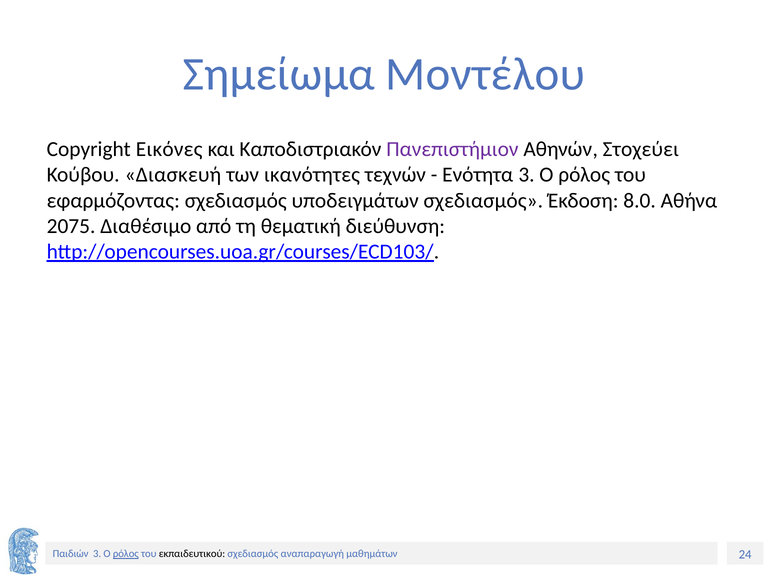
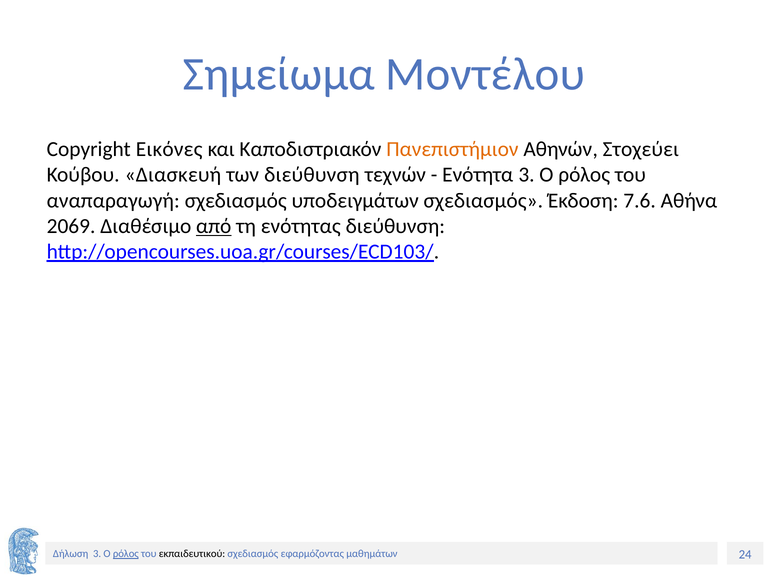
Πανεπιστήμιον colour: purple -> orange
των ικανότητες: ικανότητες -> διεύθυνση
εφαρμόζοντας: εφαρμόζοντας -> αναπαραγωγή
8.0: 8.0 -> 7.6
2075: 2075 -> 2069
από underline: none -> present
θεματική: θεματική -> ενότητας
Παιδιών: Παιδιών -> Δήλωση
αναπαραγωγή: αναπαραγωγή -> εφαρμόζοντας
